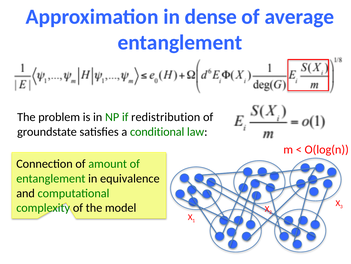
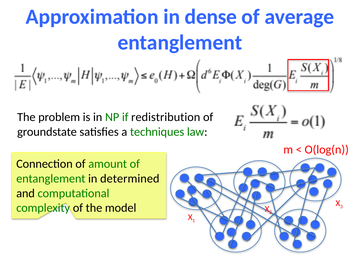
conditional: conditional -> techniques
equivalence: equivalence -> determined
